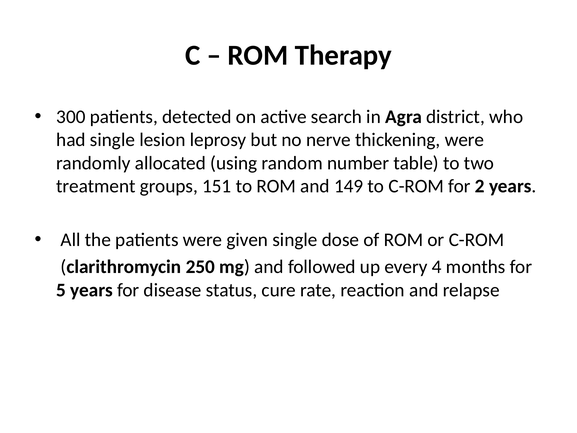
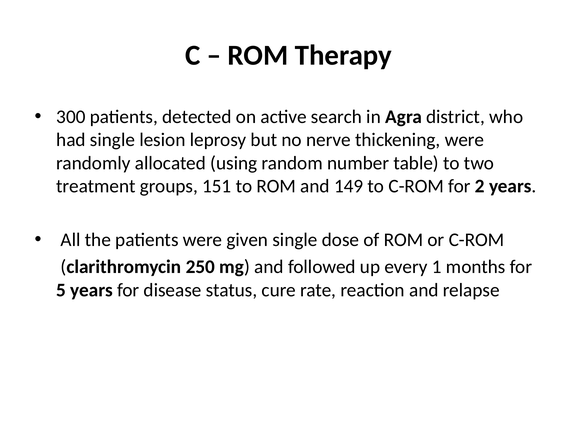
4: 4 -> 1
